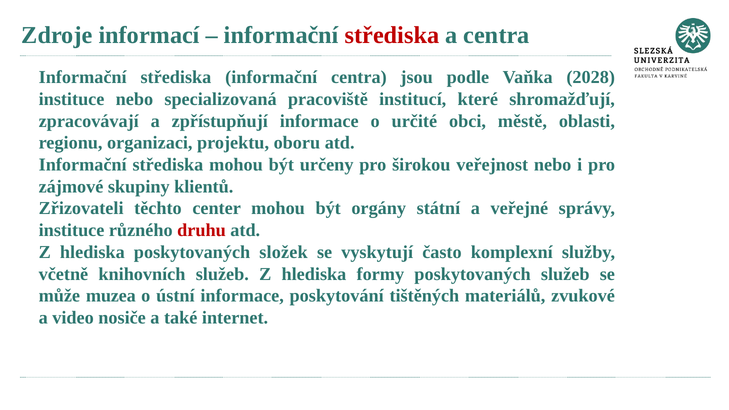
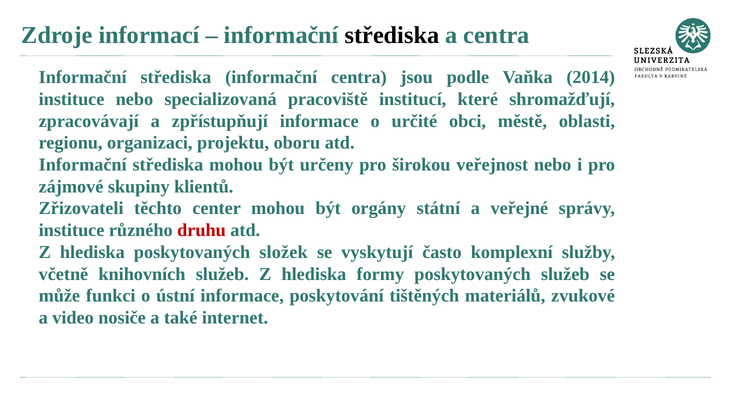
střediska at (392, 35) colour: red -> black
2028: 2028 -> 2014
muzea: muzea -> funkci
